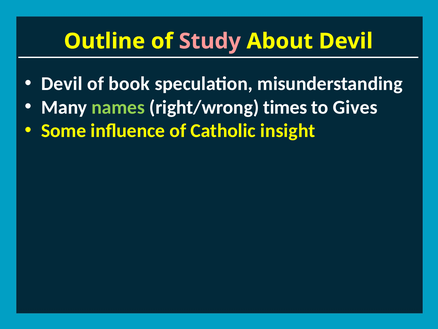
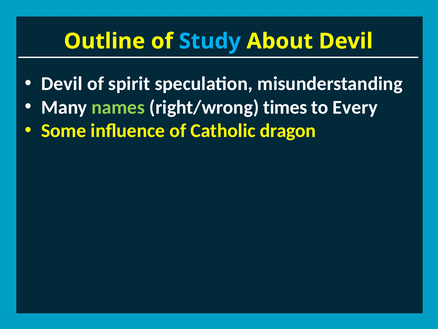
Study colour: pink -> light blue
book: book -> spirit
Gives: Gives -> Every
insight: insight -> dragon
